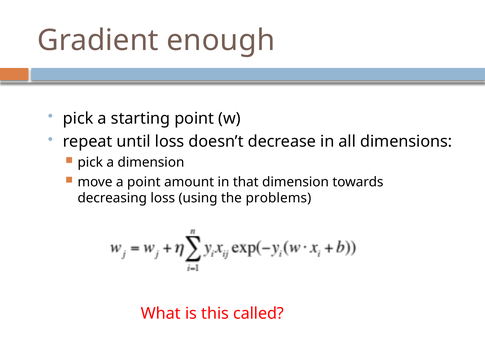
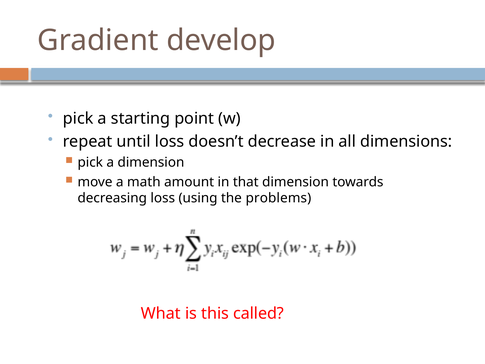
enough: enough -> develop
a point: point -> math
